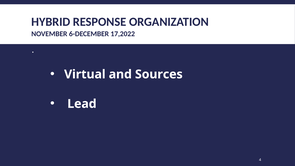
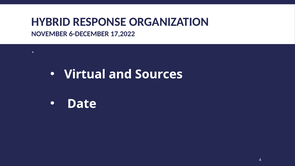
Lead: Lead -> Date
